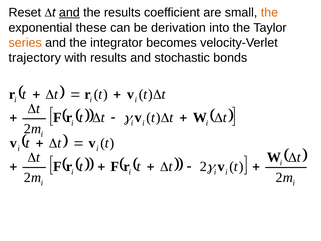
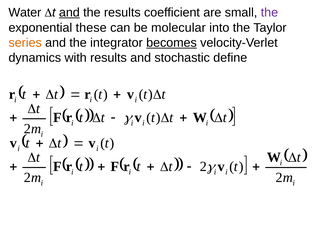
Reset: Reset -> Water
the at (269, 13) colour: orange -> purple
derivation: derivation -> molecular
becomes underline: none -> present
trajectory: trajectory -> dynamics
bonds: bonds -> define
